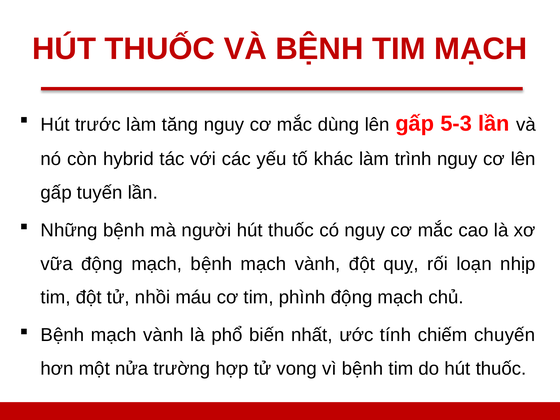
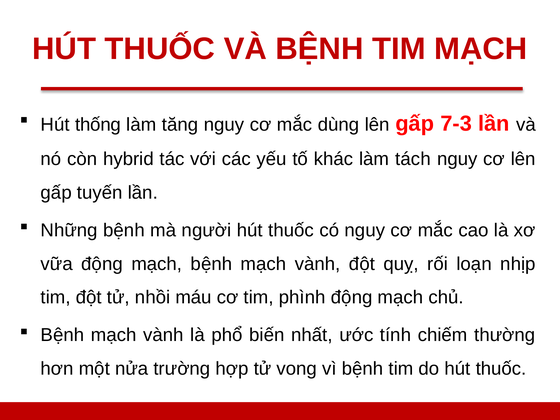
trước: trước -> thống
5-3: 5-3 -> 7-3
trình: trình -> tách
chuyến: chuyến -> thường
